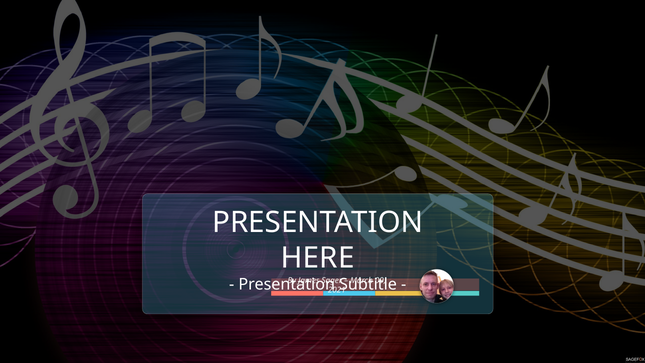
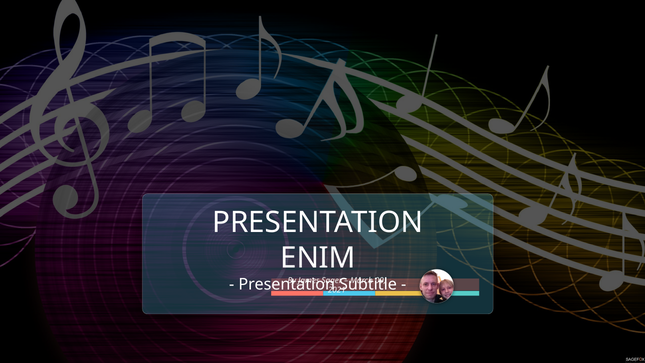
HERE: HERE -> ENIM
